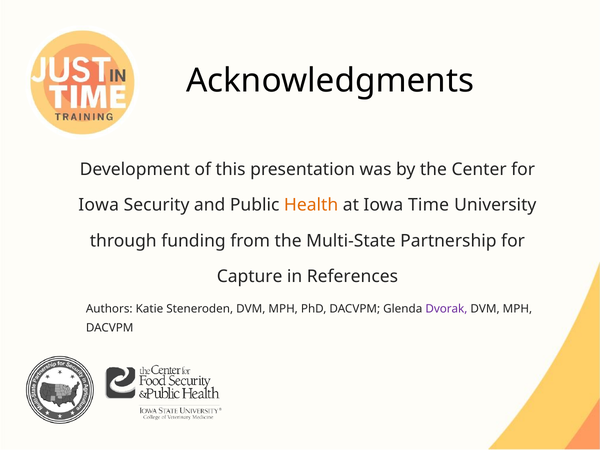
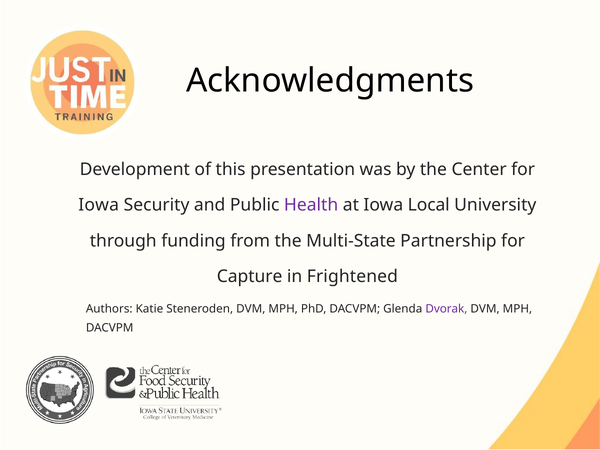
Health colour: orange -> purple
Time: Time -> Local
References: References -> Frightened
